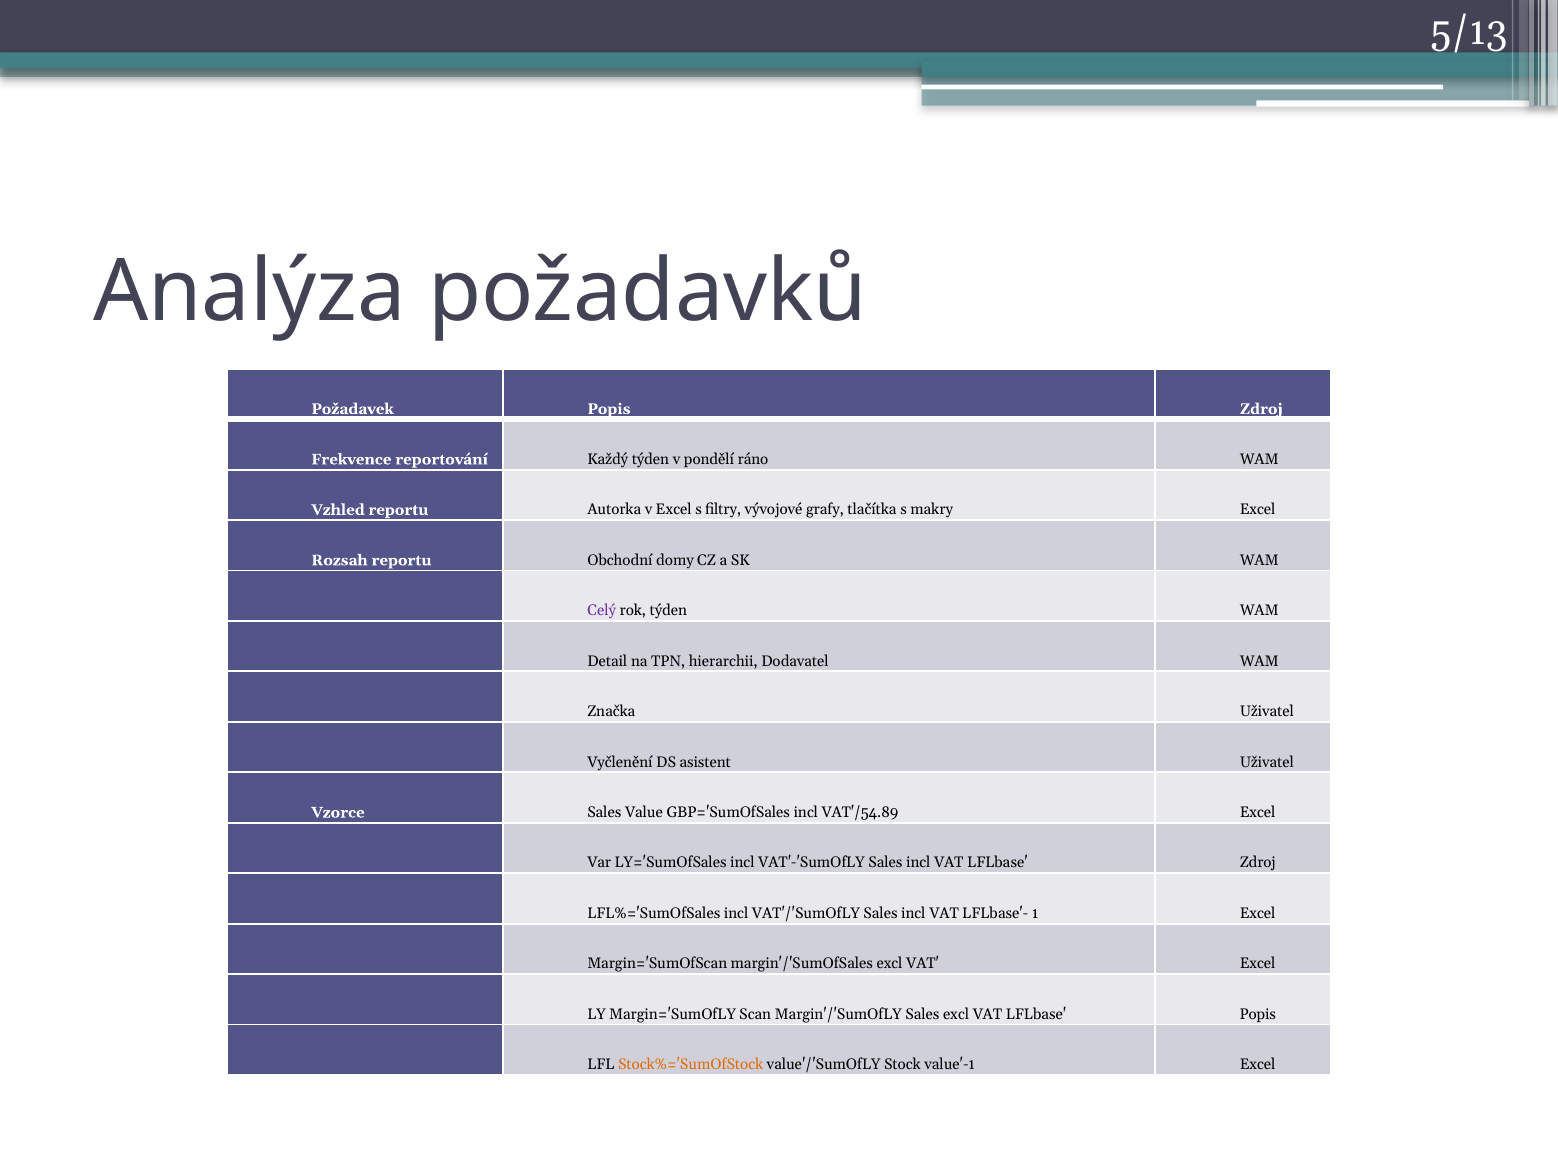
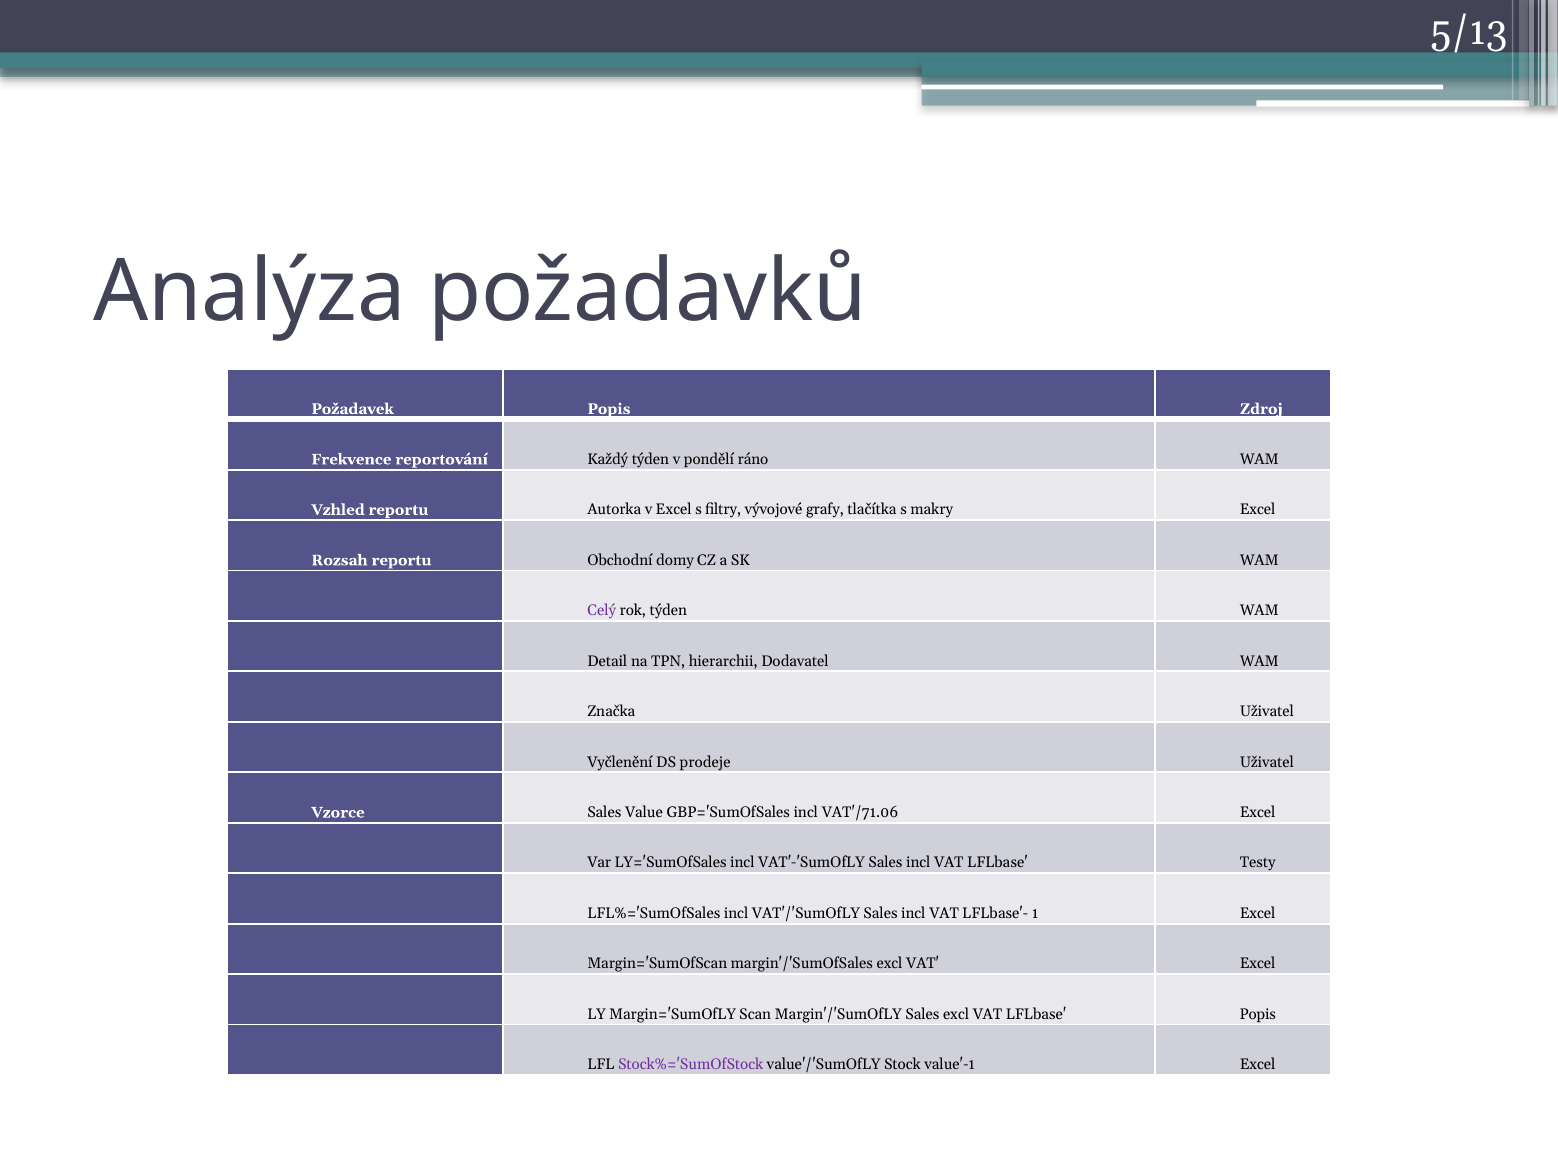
asistent: asistent -> prodeje
VAT'/54.89: VAT'/54.89 -> VAT'/71.06
LFLbase Zdroj: Zdroj -> Testy
Stock%='SumOfStock colour: orange -> purple
